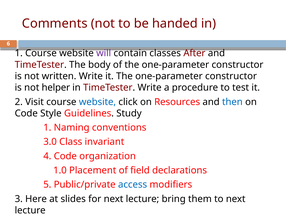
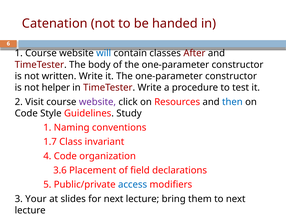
Comments: Comments -> Catenation
will colour: purple -> blue
website at (97, 102) colour: blue -> purple
3.0: 3.0 -> 1.7
1.0: 1.0 -> 3.6
Here: Here -> Your
